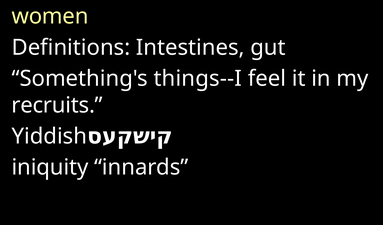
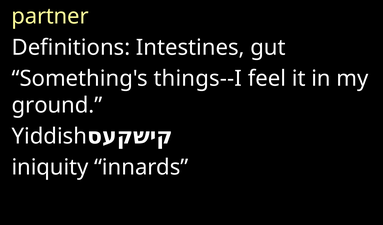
women: women -> partner
recruits: recruits -> ground
